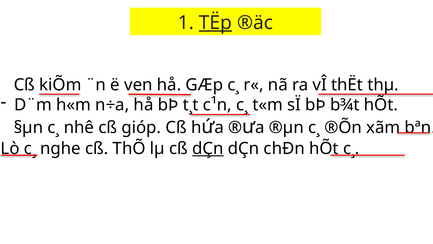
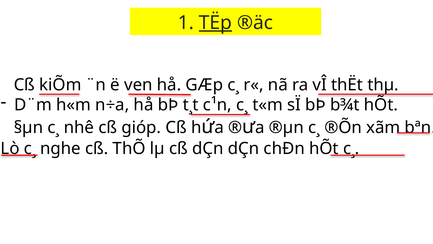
dÇn at (208, 148) underline: present -> none
